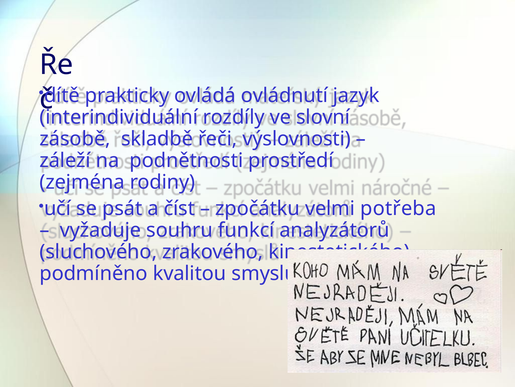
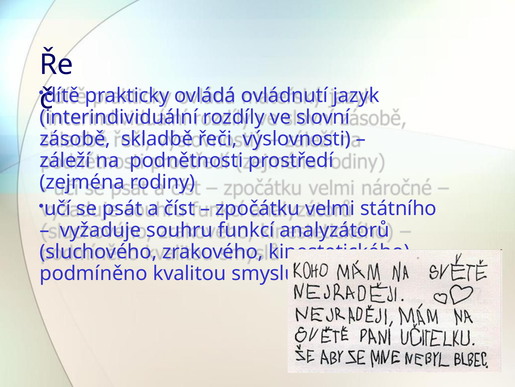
potřeba: potřeba -> státního
